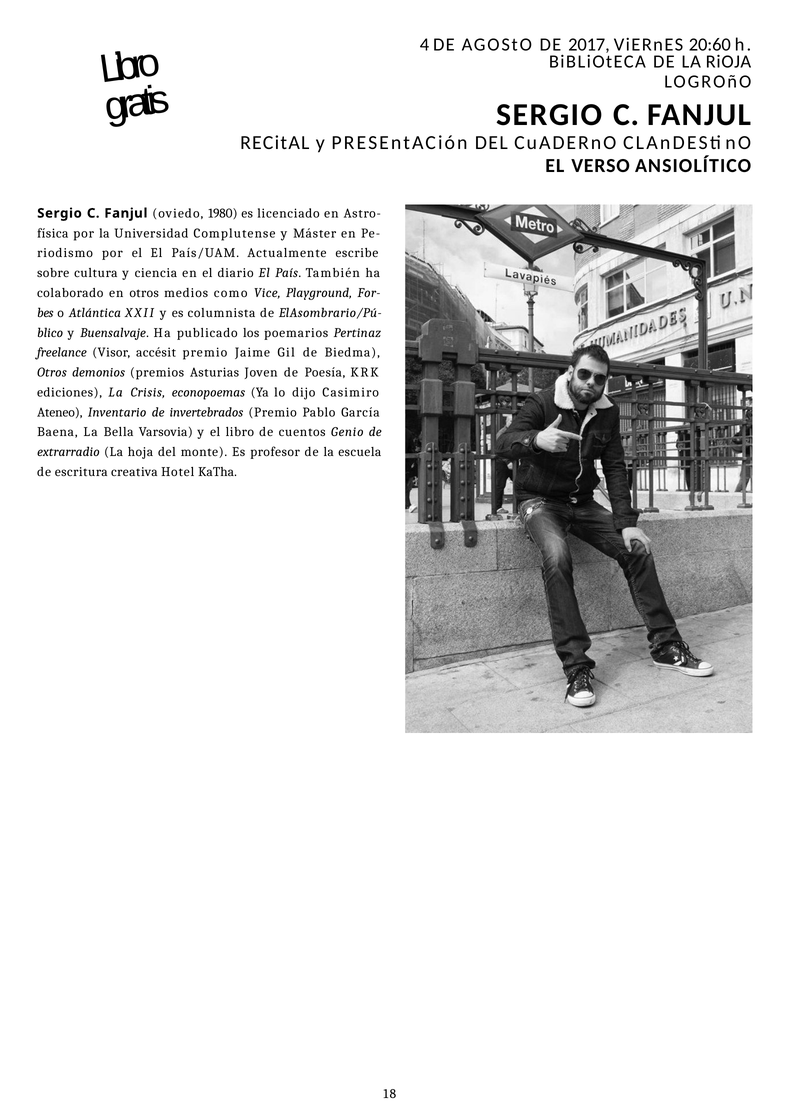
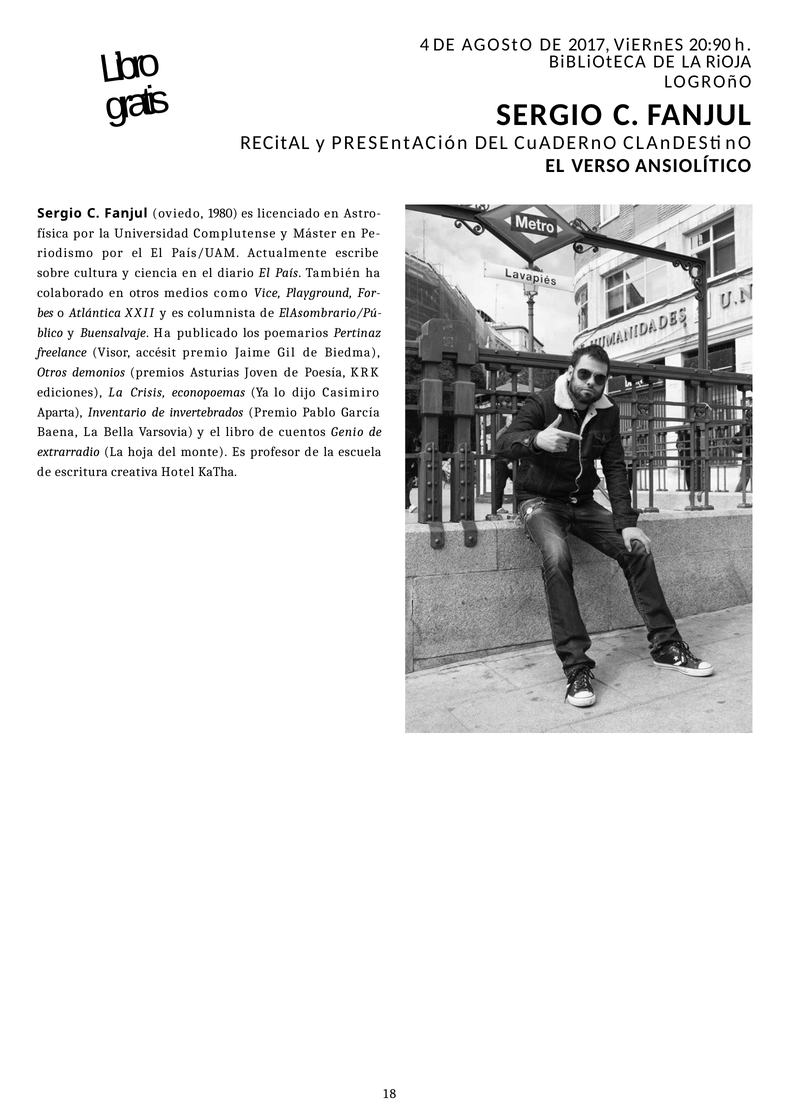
20:60: 20:60 -> 20:90
Ateneo: Ateneo -> Aparta
